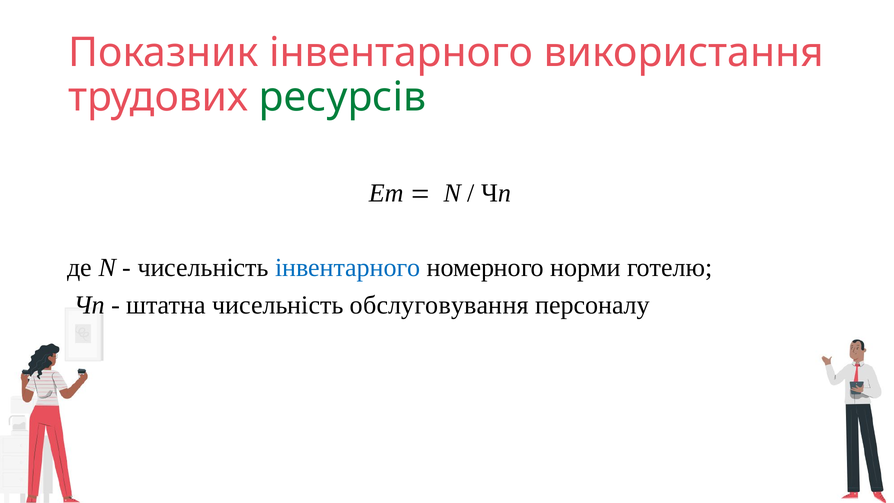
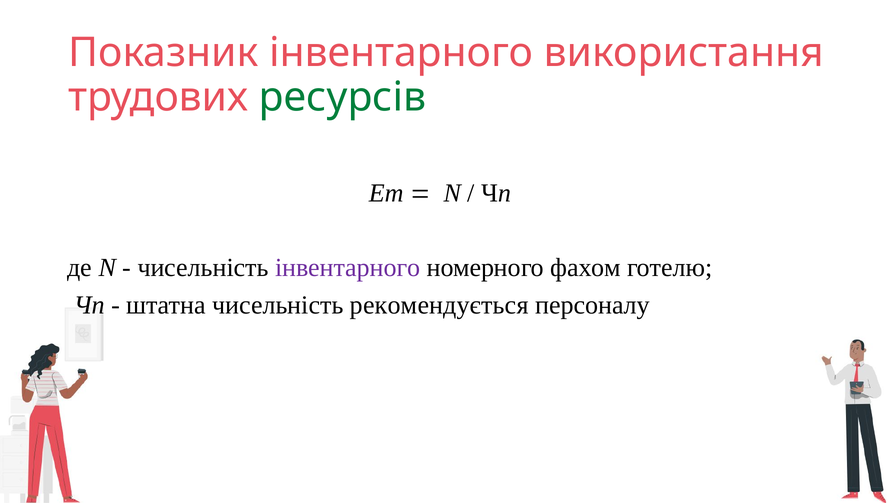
інвентарного at (348, 268) colour: blue -> purple
норми: норми -> фахом
обслуговування: обслуговування -> рекомендується
